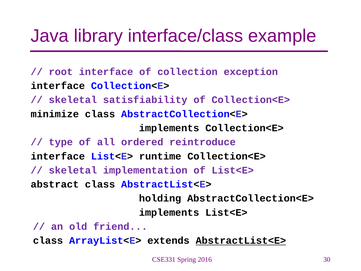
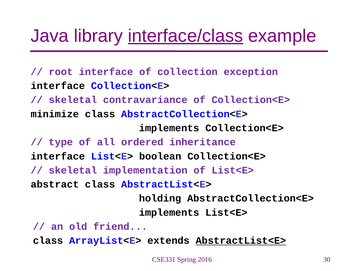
interface/class underline: none -> present
satisfiability: satisfiability -> contravariance
reintroduce: reintroduce -> inheritance
runtime: runtime -> boolean
